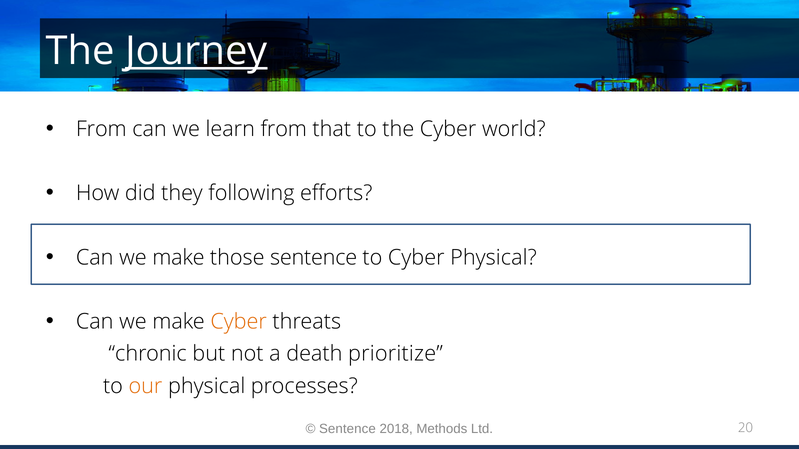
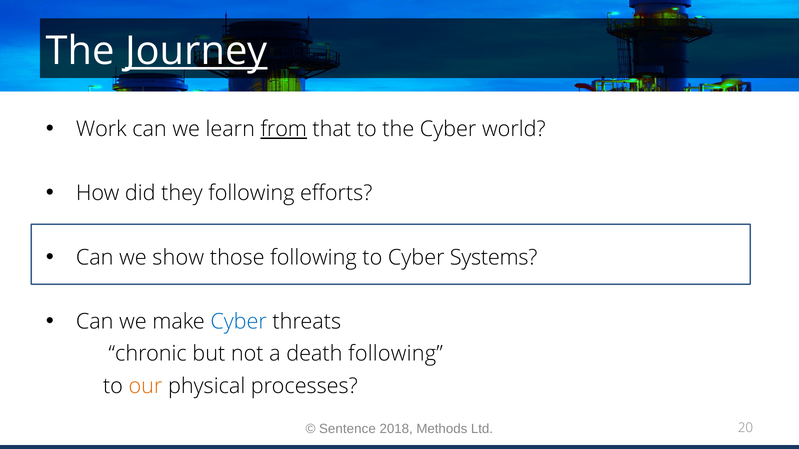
From at (101, 129): From -> Work
from at (284, 129) underline: none -> present
make at (178, 258): make -> show
those sentence: sentence -> following
Cyber Physical: Physical -> Systems
Cyber at (239, 322) colour: orange -> blue
death prioritize: prioritize -> following
